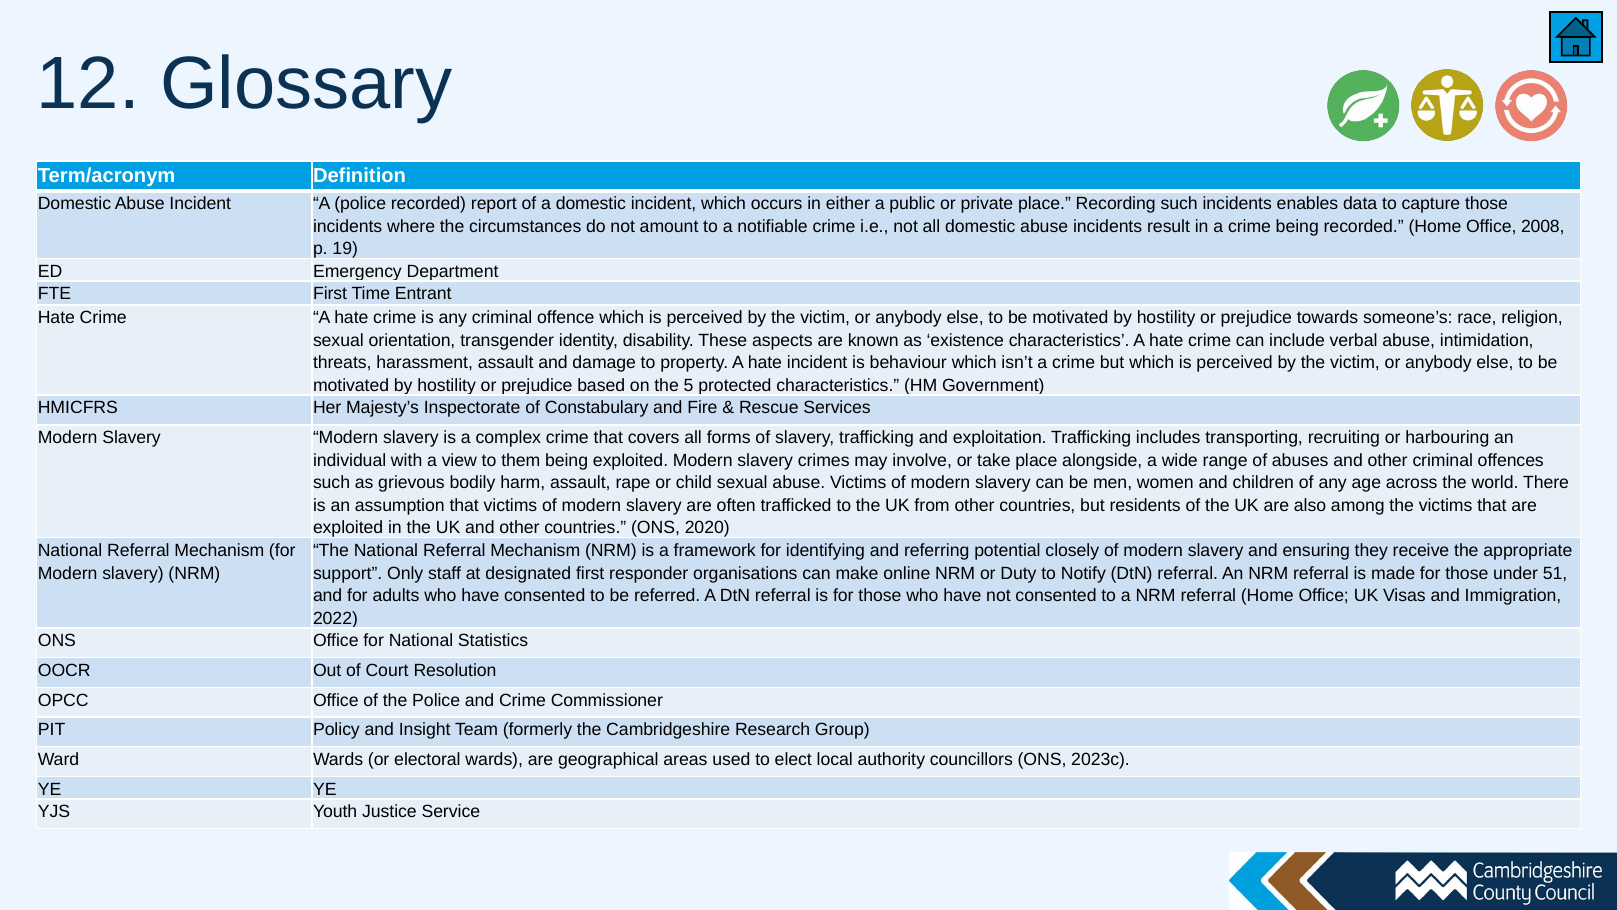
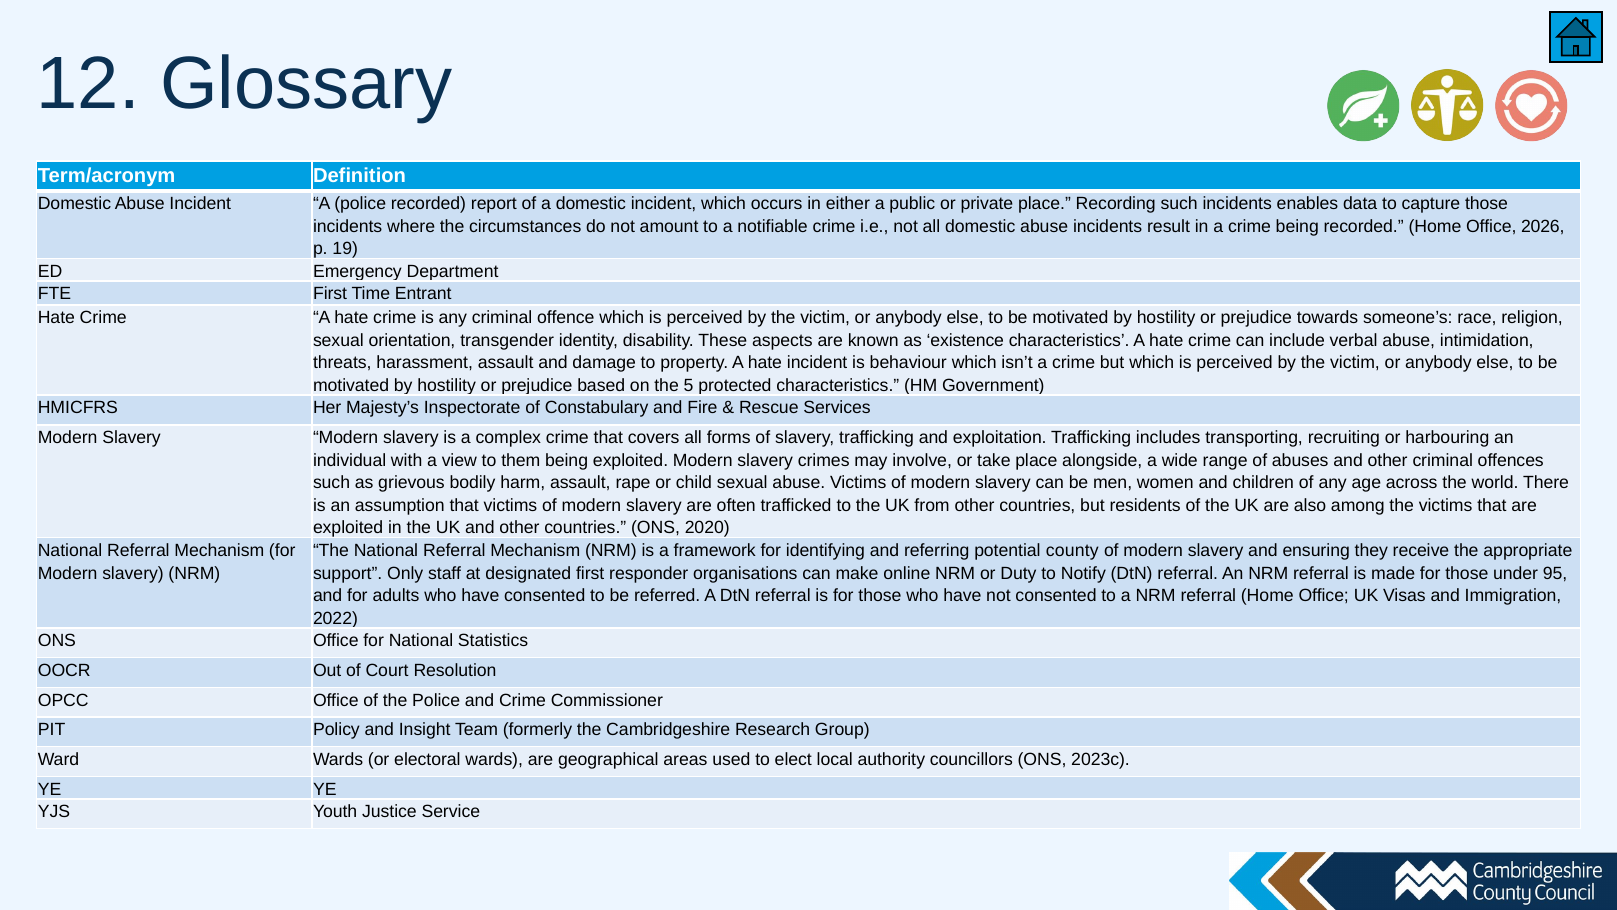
2008: 2008 -> 2026
closely: closely -> county
51: 51 -> 95
